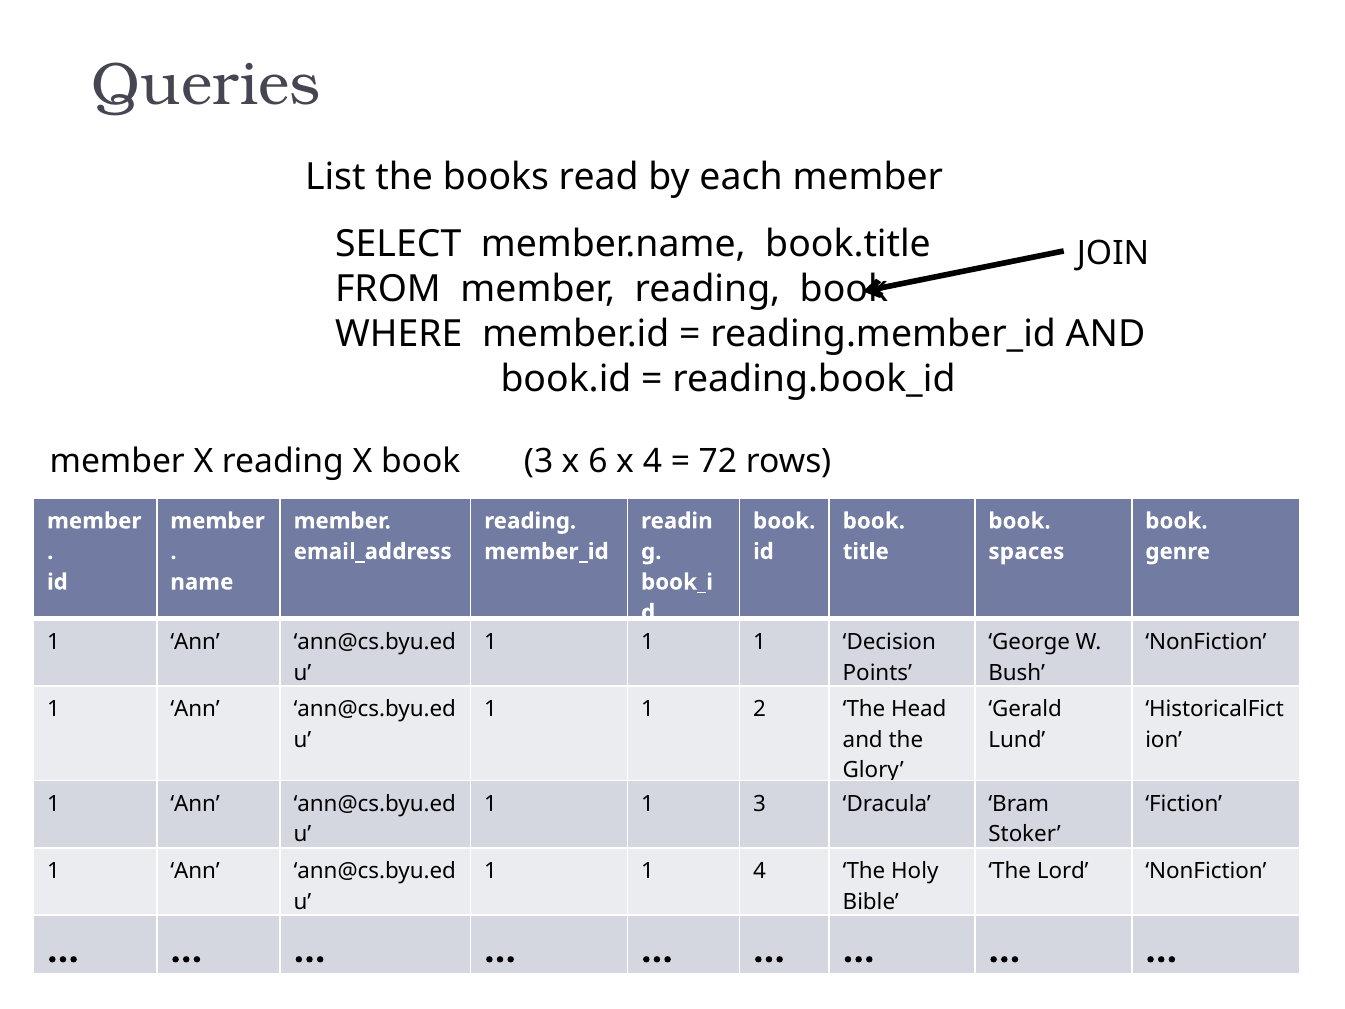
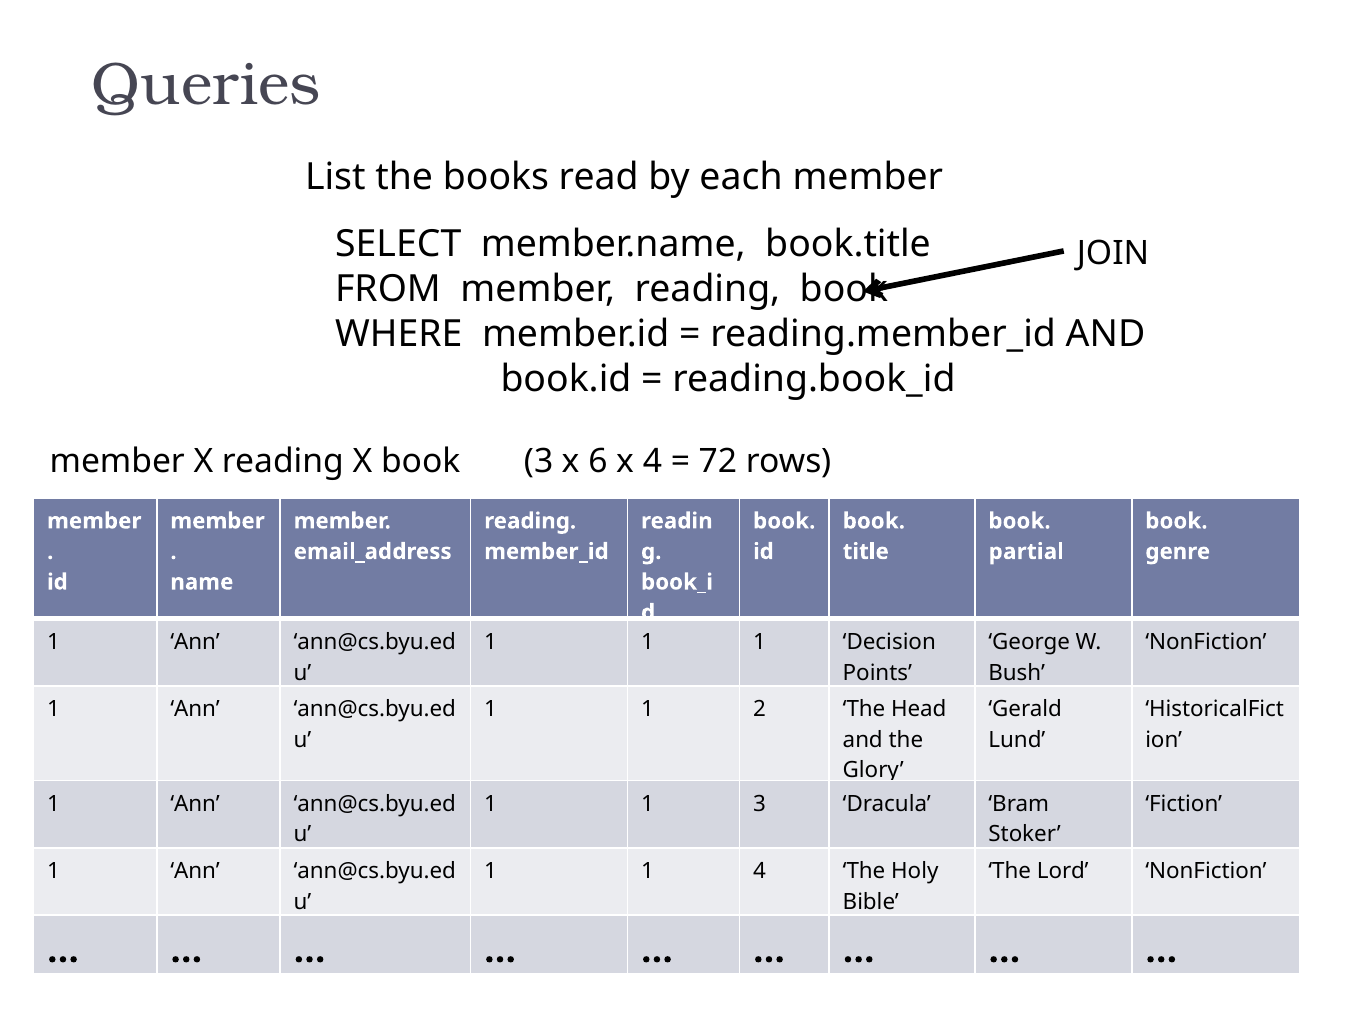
spaces: spaces -> partial
